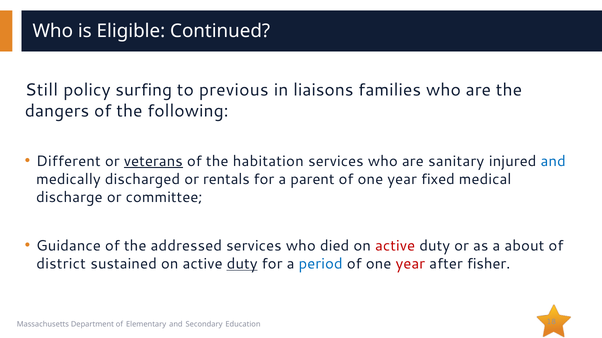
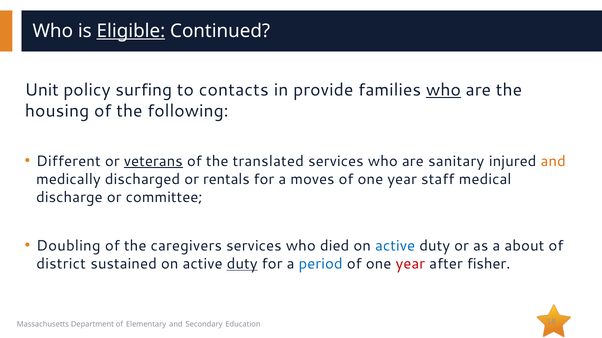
Eligible underline: none -> present
Still: Still -> Unit
previous: previous -> contacts
liaisons: liaisons -> provide
who at (443, 90) underline: none -> present
dangers: dangers -> housing
habitation: habitation -> translated
and at (553, 161) colour: blue -> orange
parent: parent -> moves
fixed: fixed -> staff
Guidance: Guidance -> Doubling
addressed: addressed -> caregivers
active at (395, 246) colour: red -> blue
